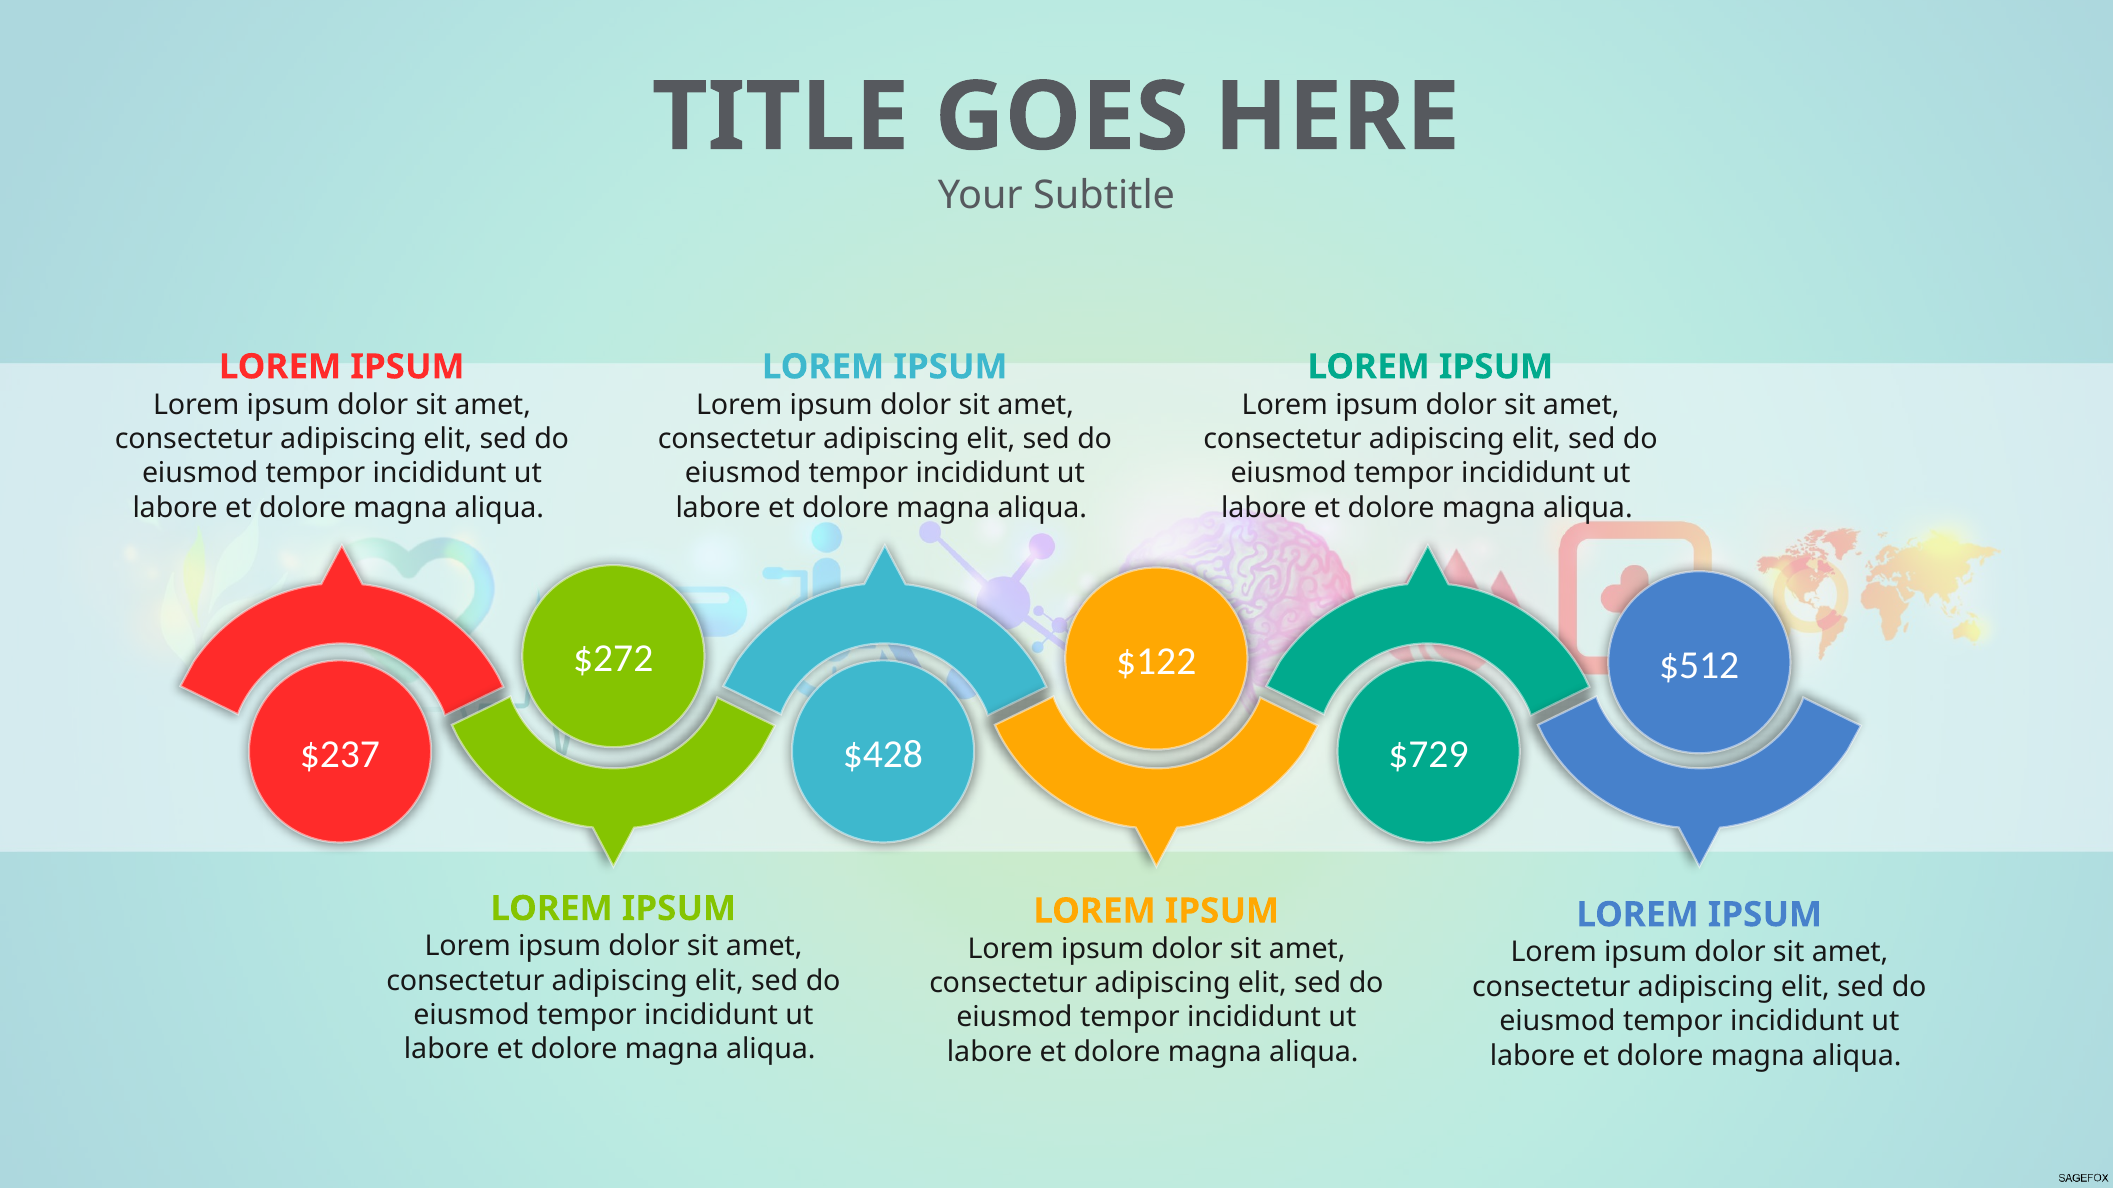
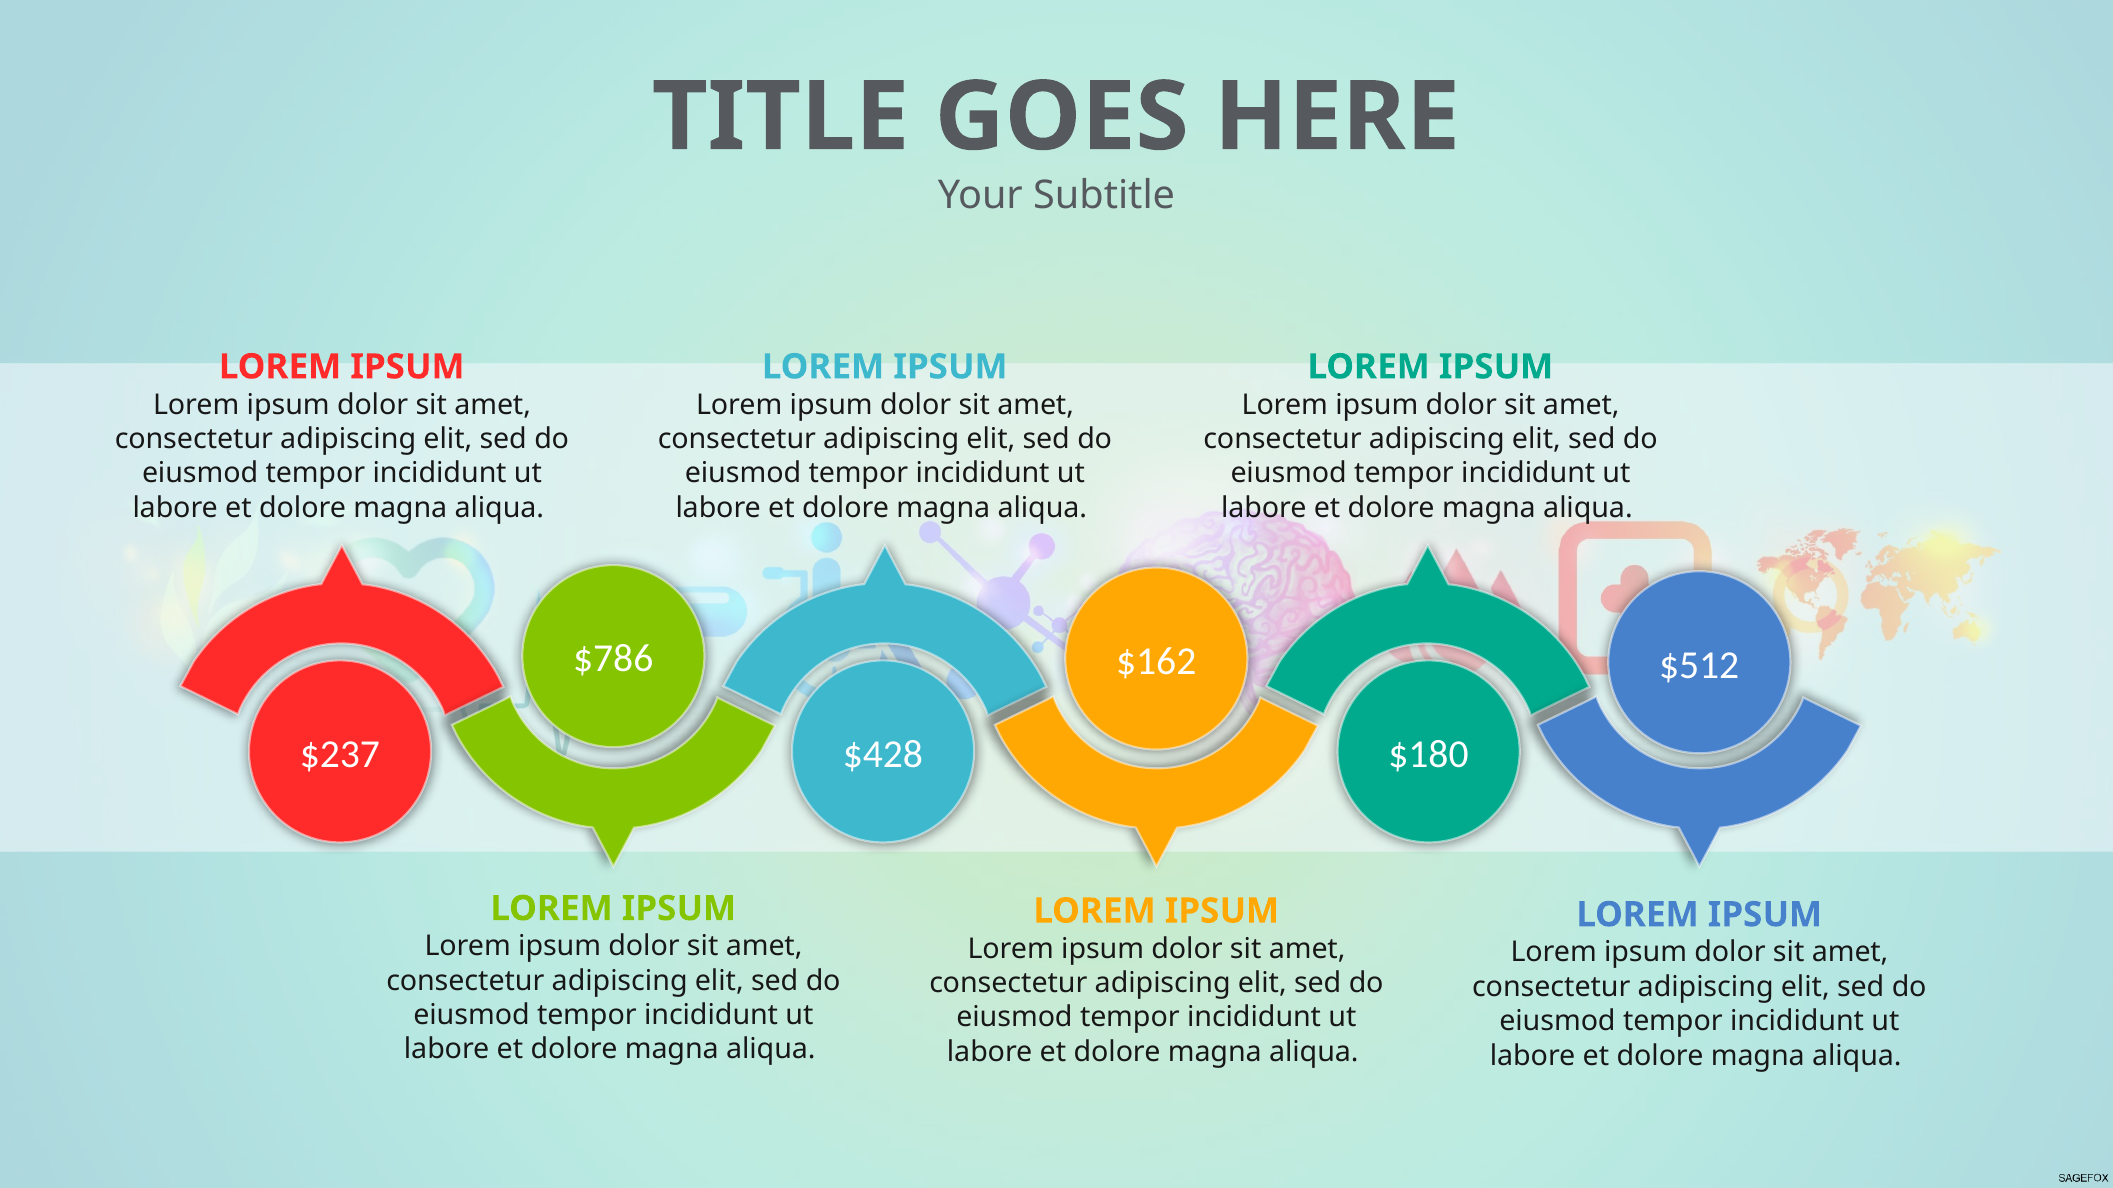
$272: $272 -> $786
$122: $122 -> $162
$729: $729 -> $180
